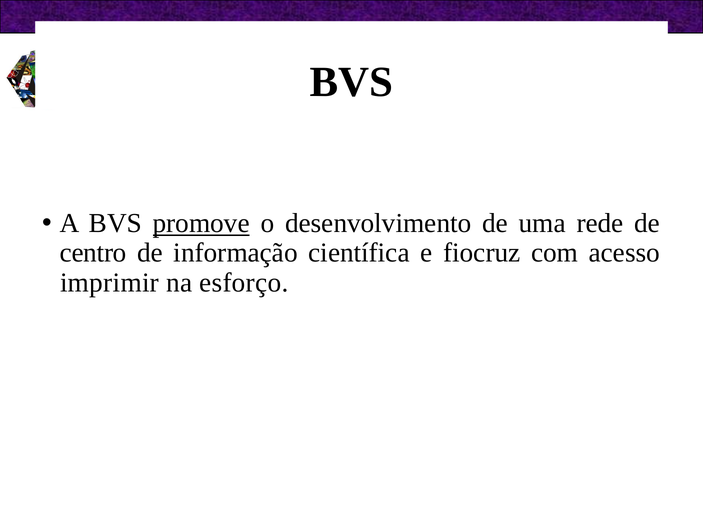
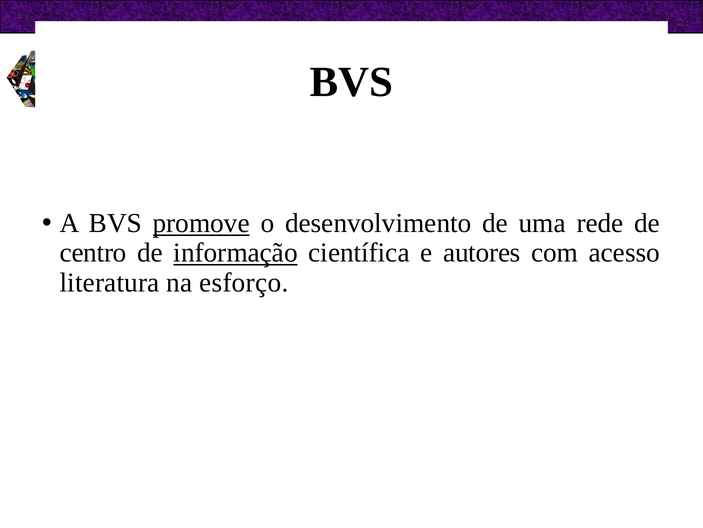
informação underline: none -> present
fiocruz: fiocruz -> autores
imprimir: imprimir -> literatura
